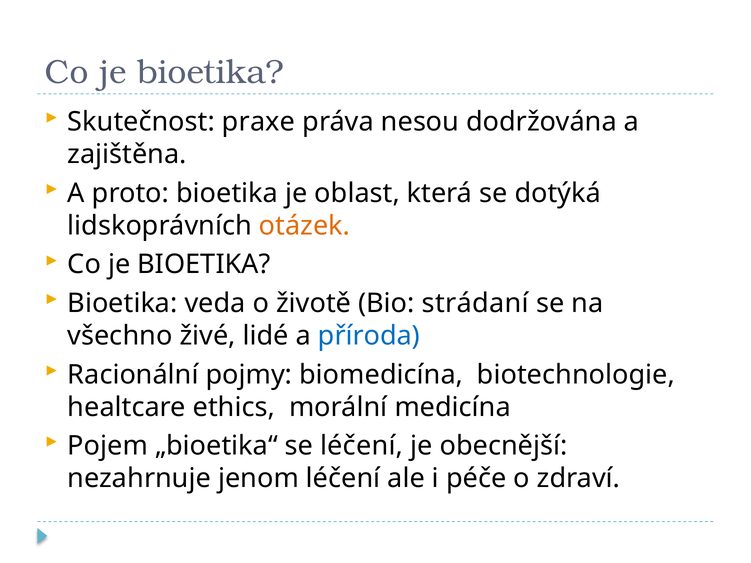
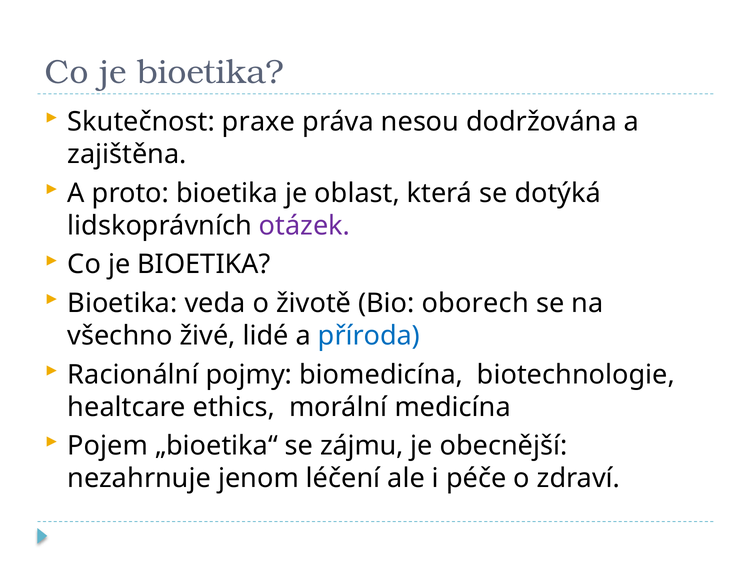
otázek colour: orange -> purple
strádaní: strádaní -> oborech
se léčení: léčení -> zájmu
